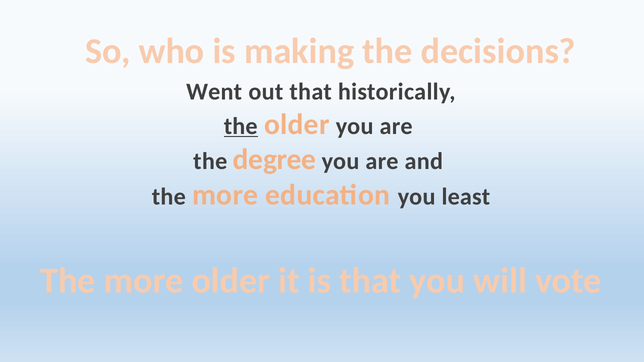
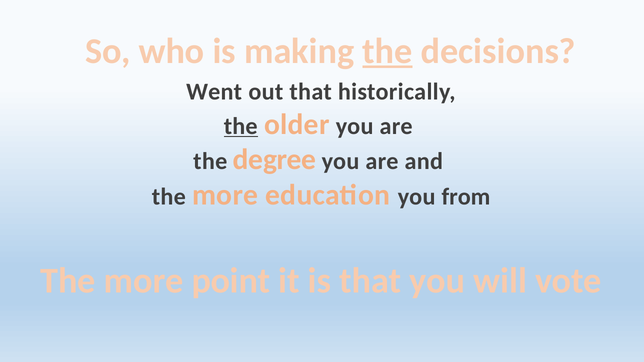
the at (387, 51) underline: none -> present
least: least -> from
more older: older -> point
